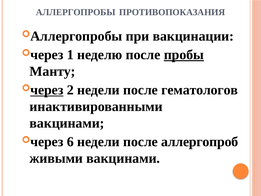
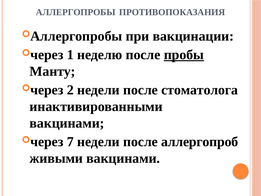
через at (47, 90) underline: present -> none
гематологов: гематологов -> стоматолога
6: 6 -> 7
